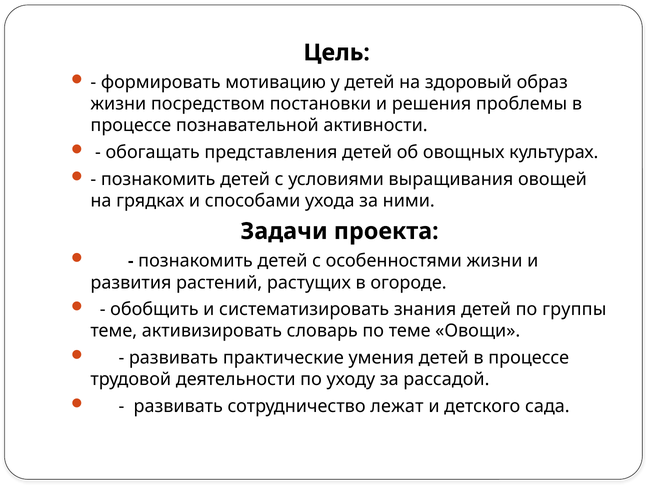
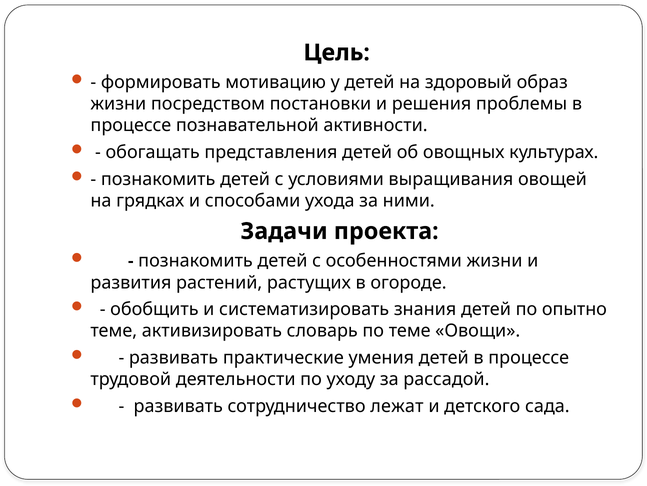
группы: группы -> опытно
